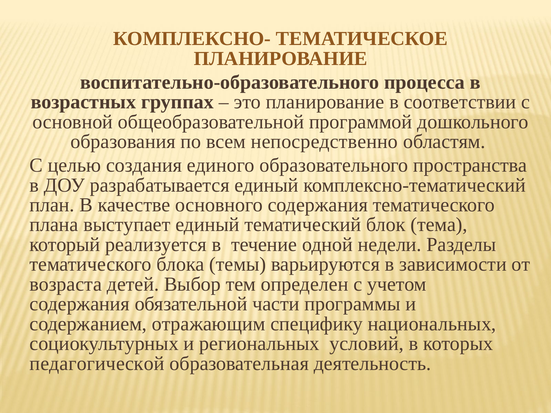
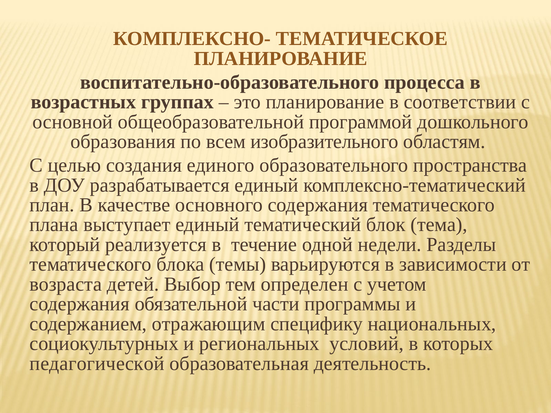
непосредственно: непосредственно -> изобразительного
